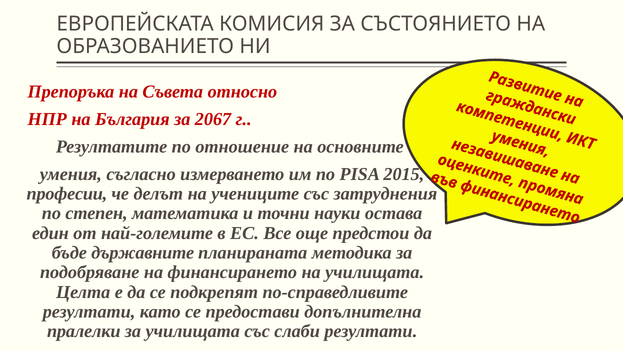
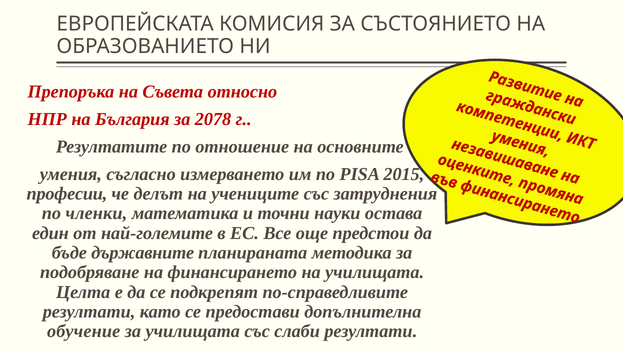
2067: 2067 -> 2078
степен: степен -> членки
пралелки: пралелки -> обучение
